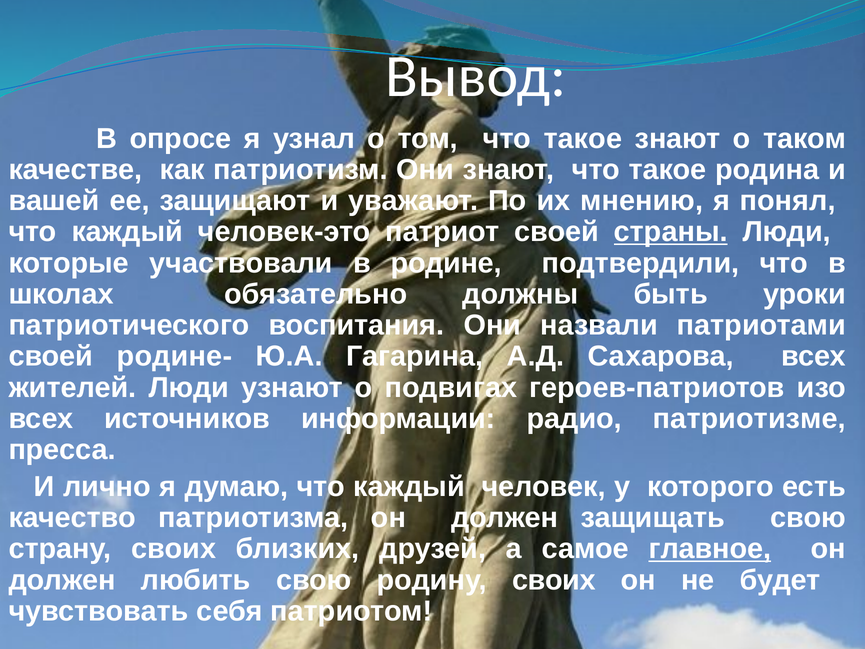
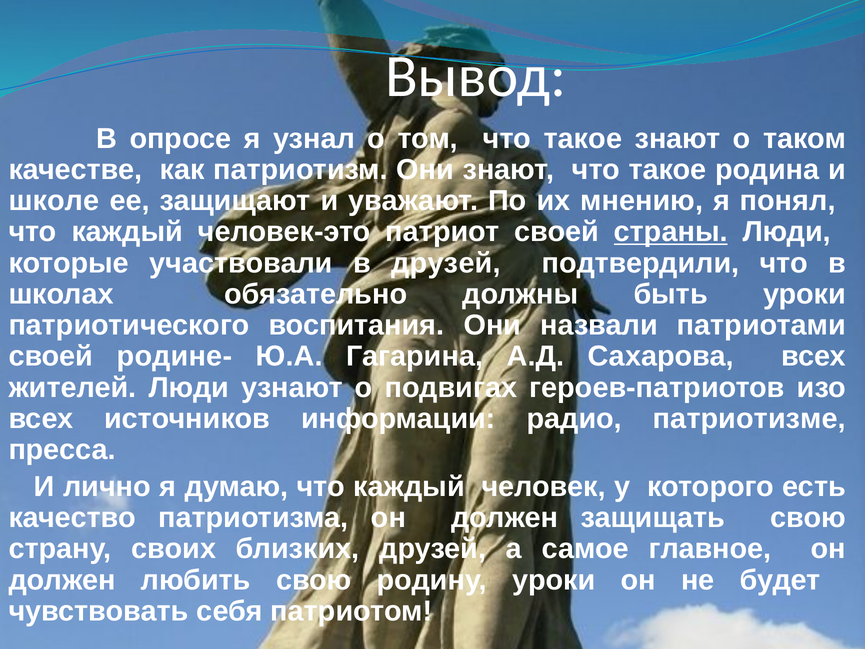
вашей: вашей -> школе
в родине: родине -> друзей
главное underline: present -> none
родину своих: своих -> уроки
